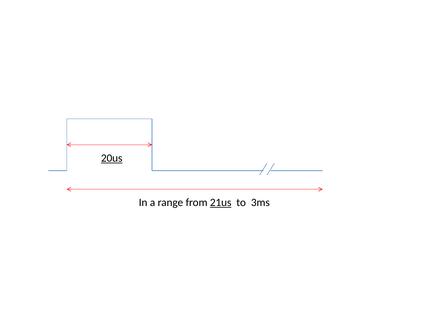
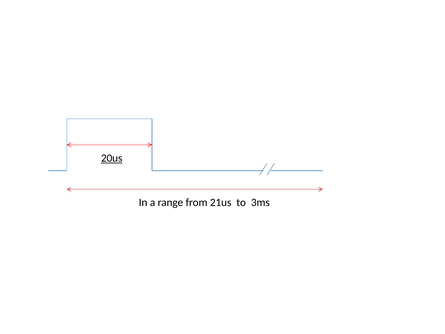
21us underline: present -> none
